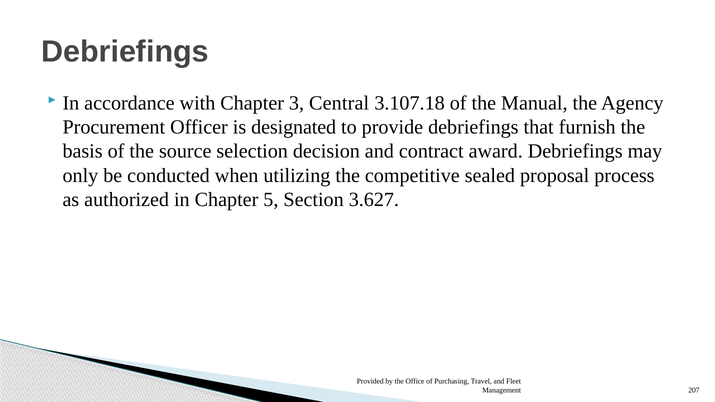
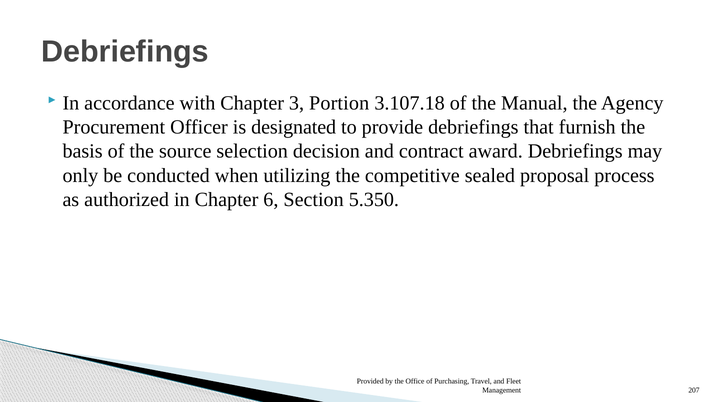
Central: Central -> Portion
5: 5 -> 6
3.627: 3.627 -> 5.350
